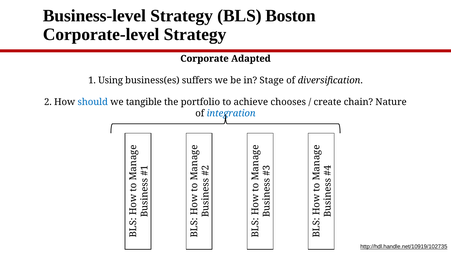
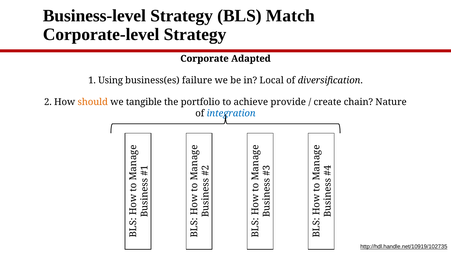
Boston: Boston -> Match
suffers: suffers -> failure
Stage: Stage -> Local
should colour: blue -> orange
chooses: chooses -> provide
